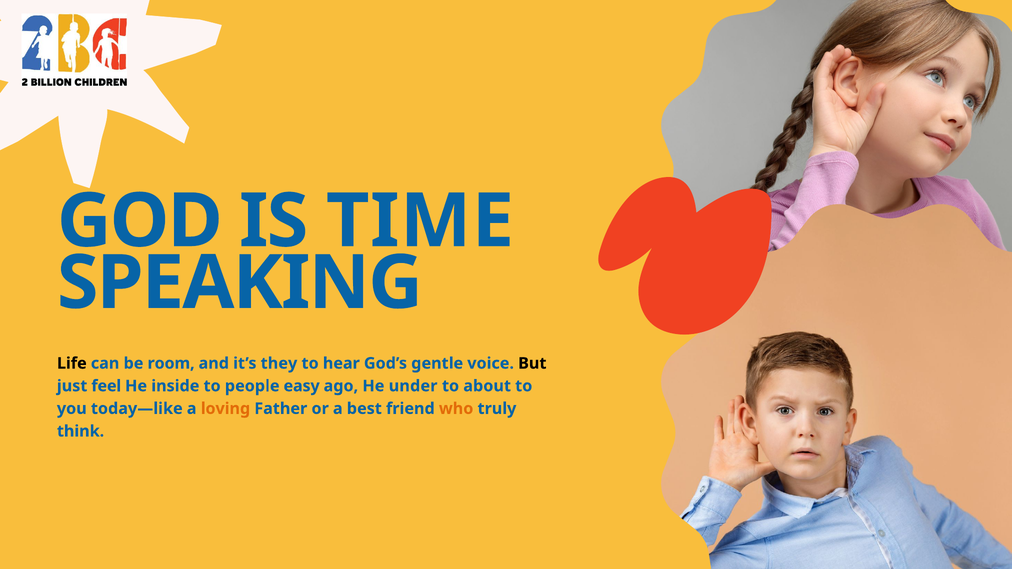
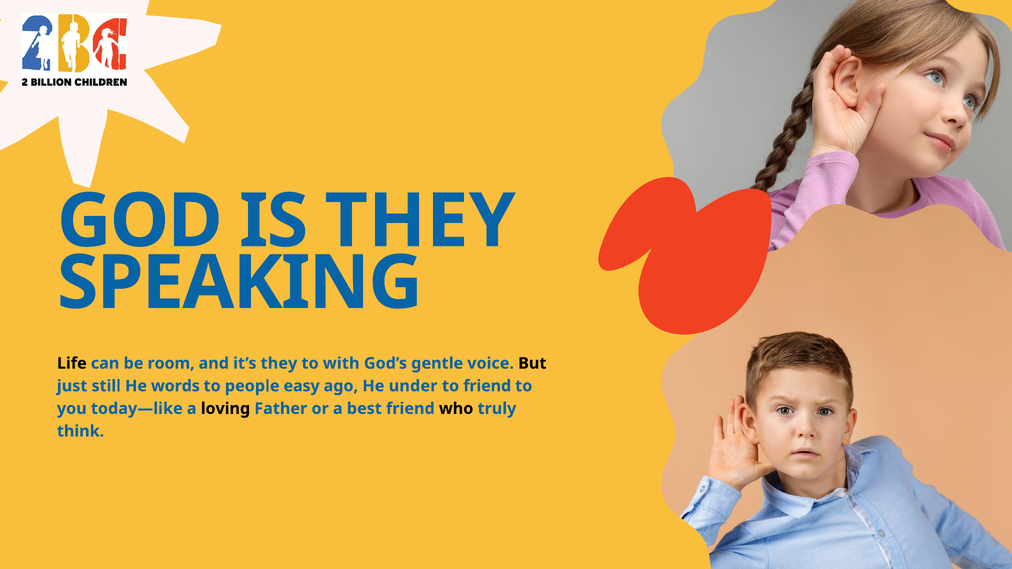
IS TIME: TIME -> THEY
hear: hear -> with
feel: feel -> still
inside: inside -> words
to about: about -> friend
loving colour: orange -> black
who colour: orange -> black
